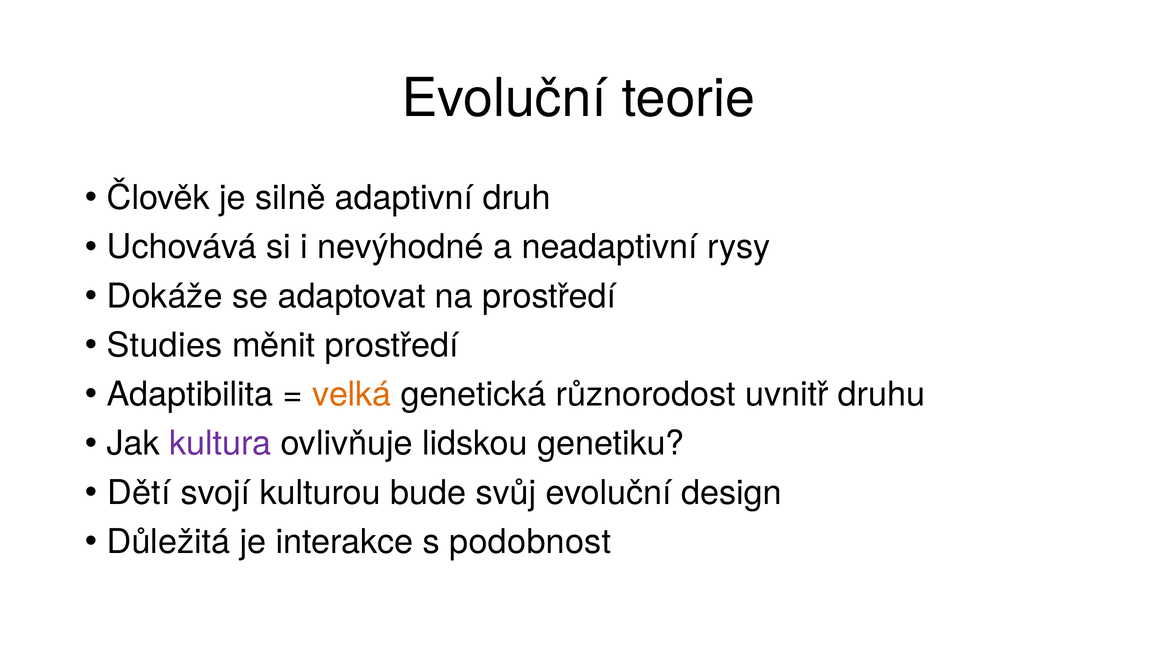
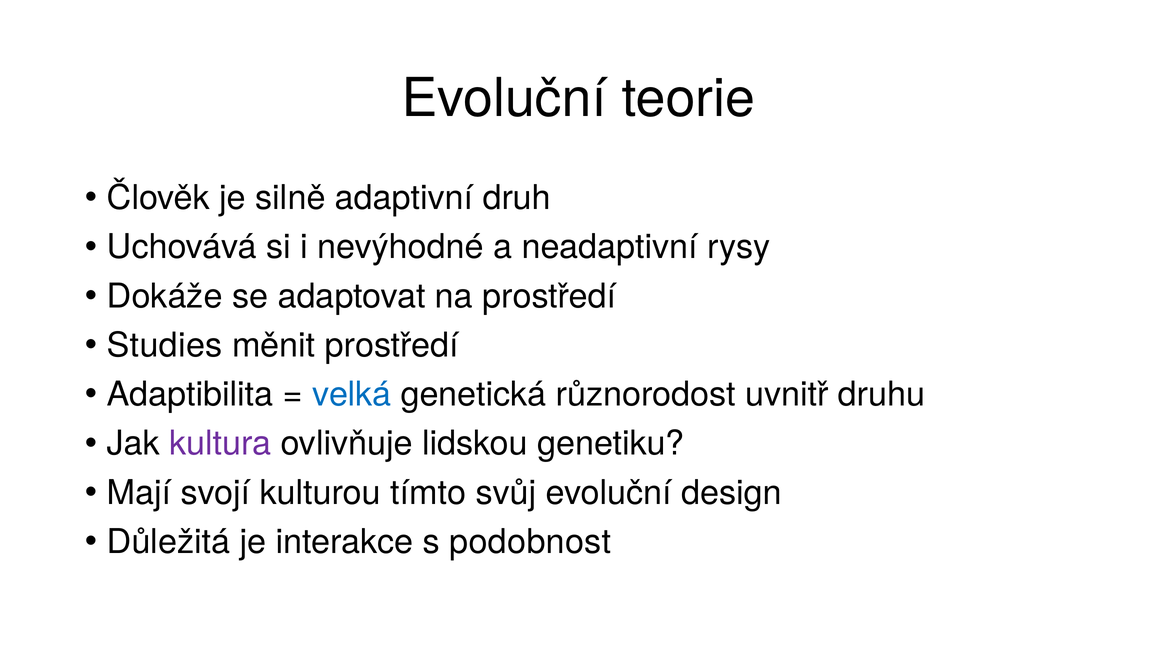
velká colour: orange -> blue
Dětí: Dětí -> Mají
bude: bude -> tímto
